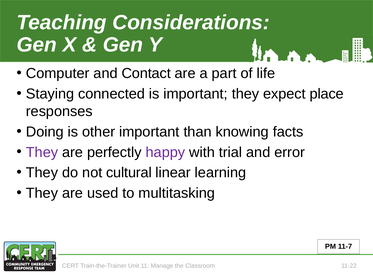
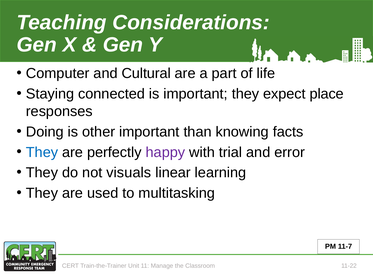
Contact: Contact -> Cultural
They at (42, 153) colour: purple -> blue
cultural: cultural -> visuals
